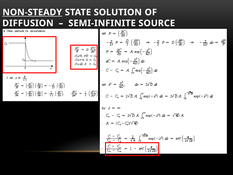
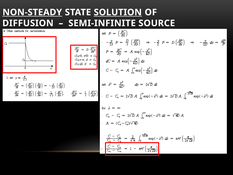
SOLUTION underline: none -> present
